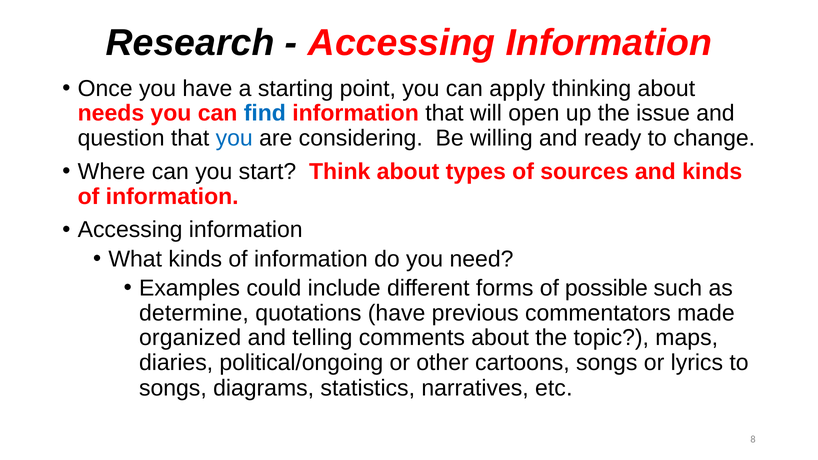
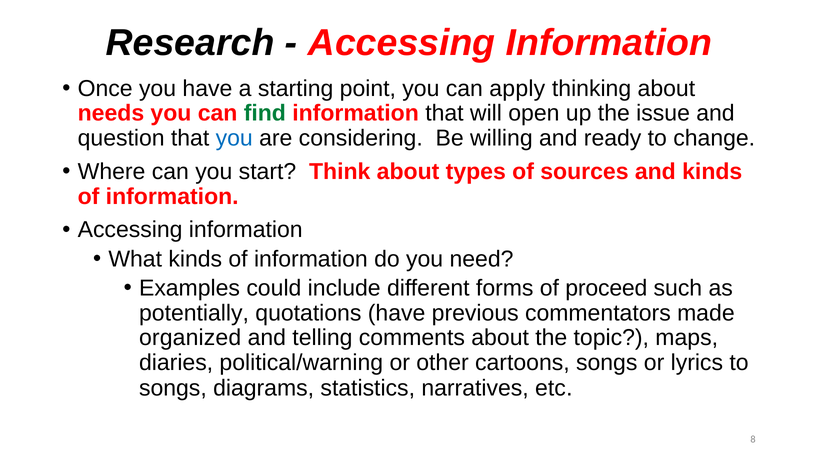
find colour: blue -> green
possible: possible -> proceed
determine: determine -> potentially
political/ongoing: political/ongoing -> political/warning
